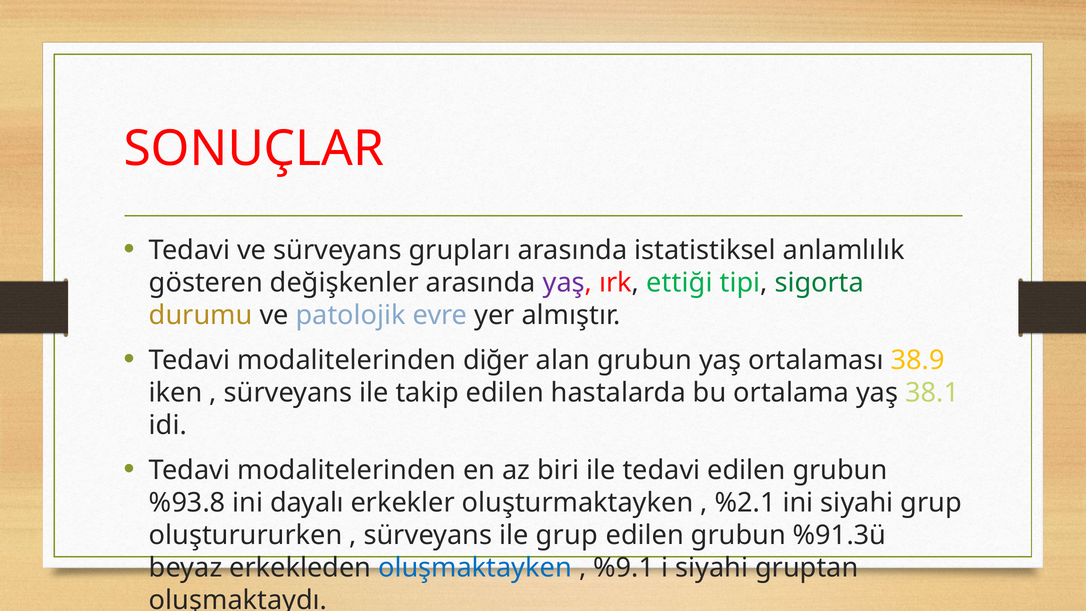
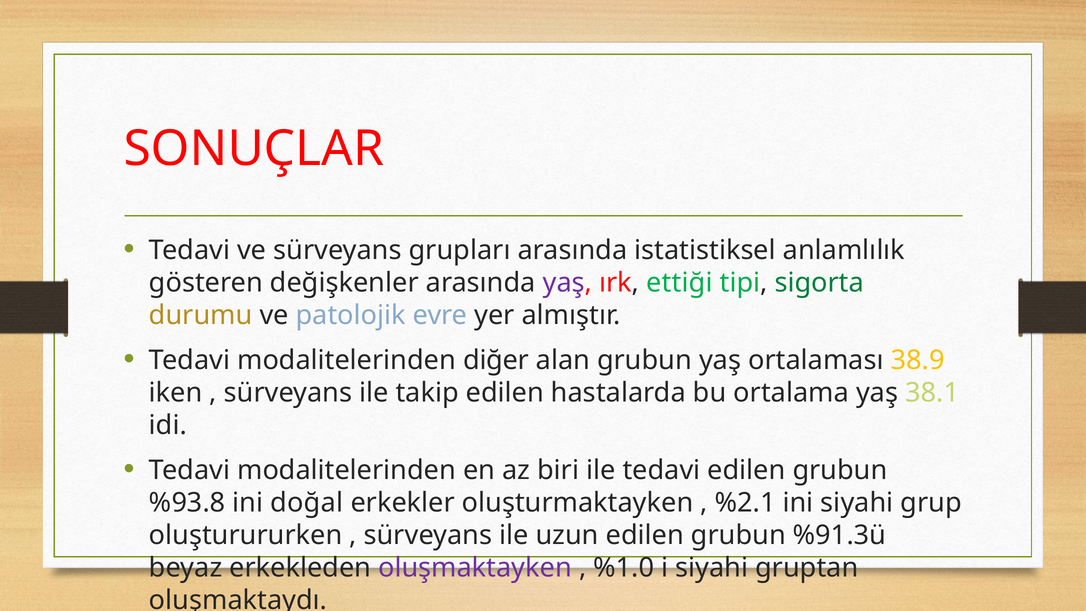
dayalı: dayalı -> doğal
ile grup: grup -> uzun
oluşmaktayken colour: blue -> purple
%9.1: %9.1 -> %1.0
